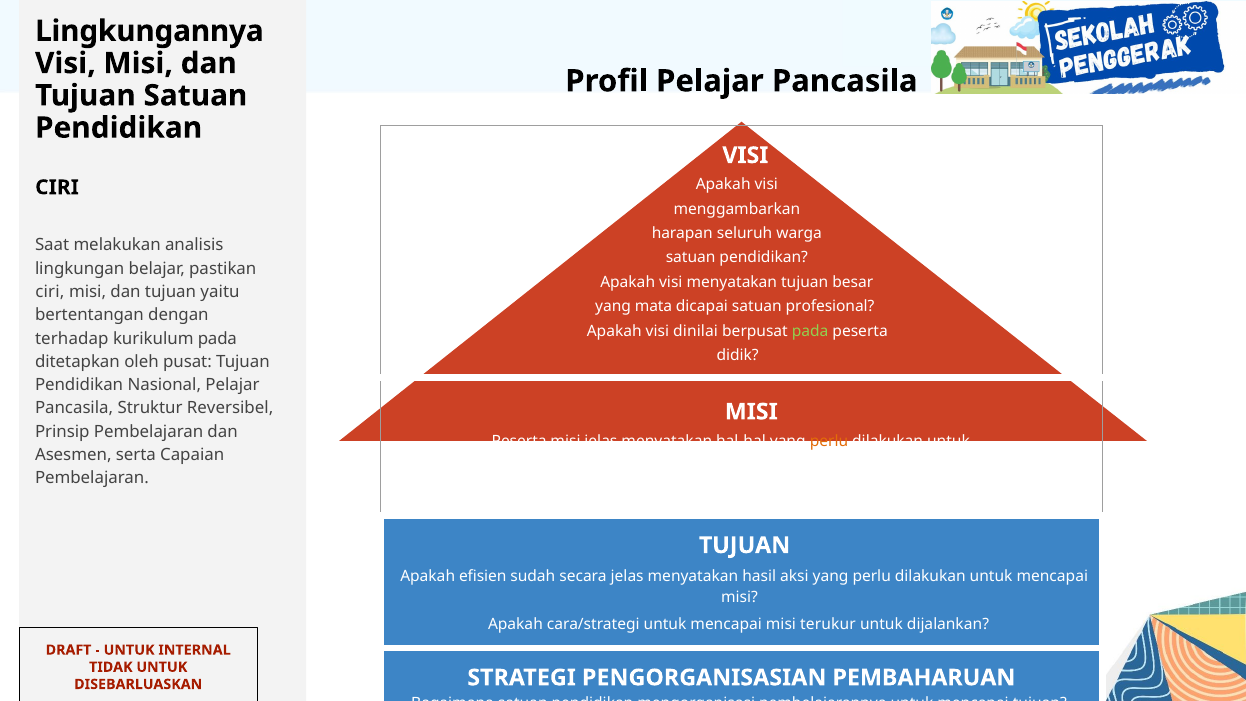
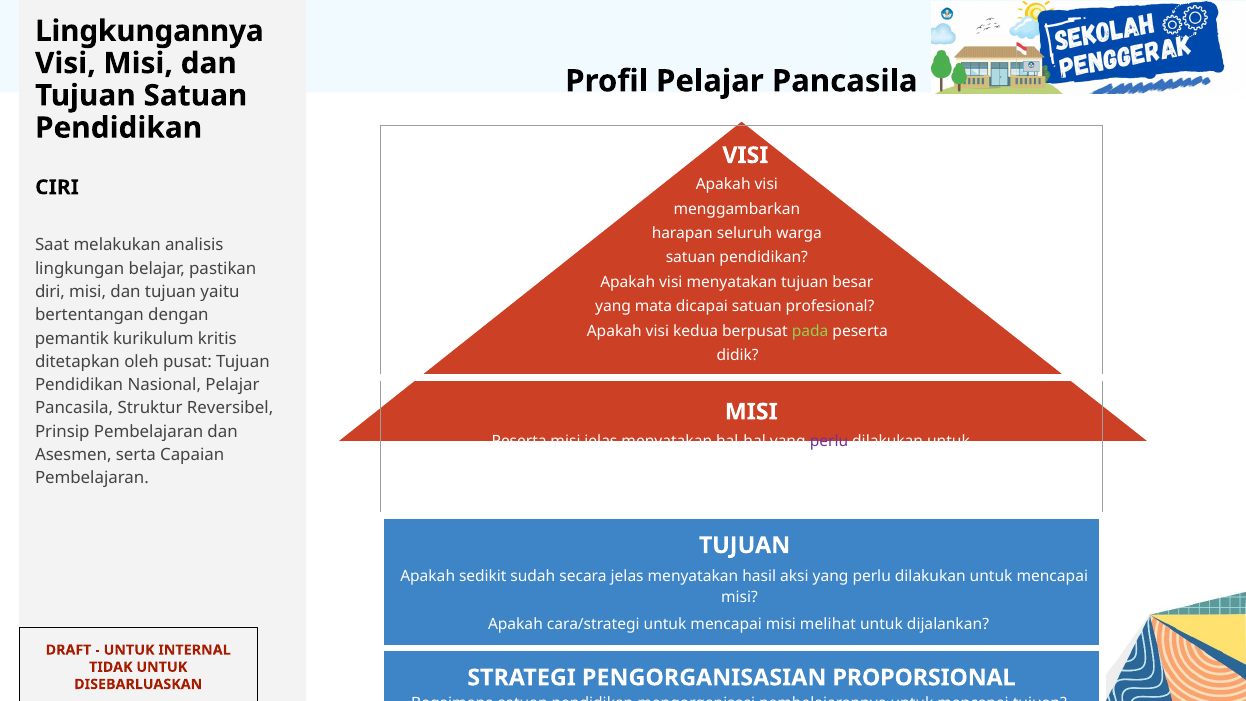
ciri at (50, 292): ciri -> diri
dinilai: dinilai -> kedua
terhadap: terhadap -> pemantik
kurikulum pada: pada -> kritis
perlu at (829, 441) colour: orange -> purple
efisien: efisien -> sedikit
terukur: terukur -> melihat
PEMBAHARUAN: PEMBAHARUAN -> PROPORSIONAL
